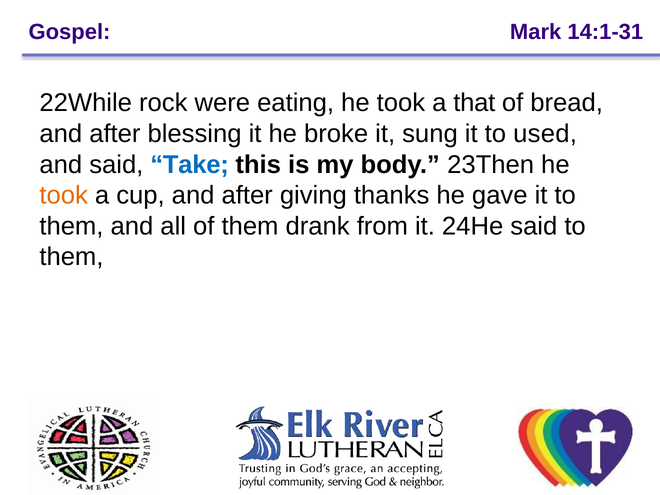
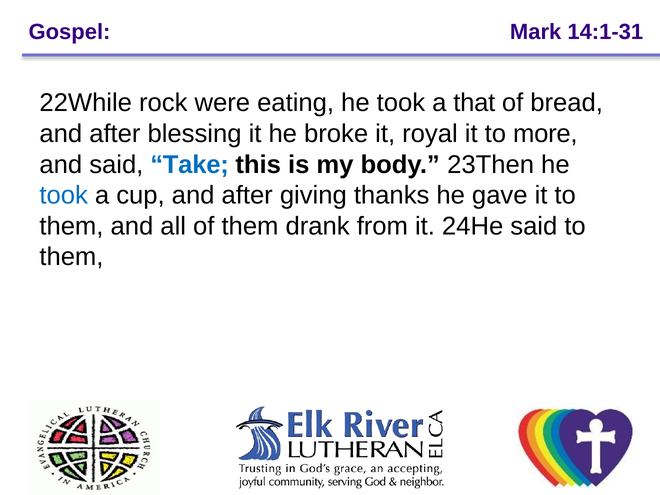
sung: sung -> royal
used: used -> more
took at (64, 195) colour: orange -> blue
